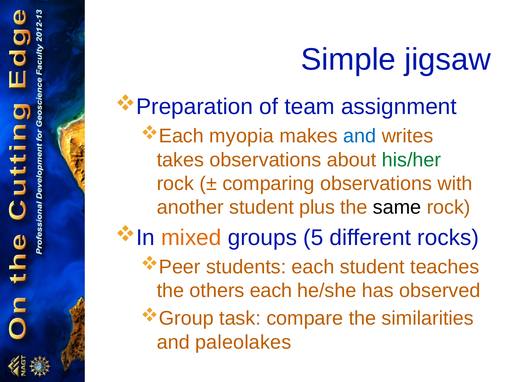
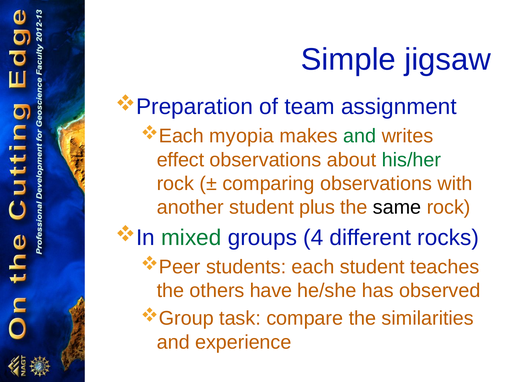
and at (360, 136) colour: blue -> green
takes: takes -> effect
mixed colour: orange -> green
5: 5 -> 4
others each: each -> have
paleolakes: paleolakes -> experience
